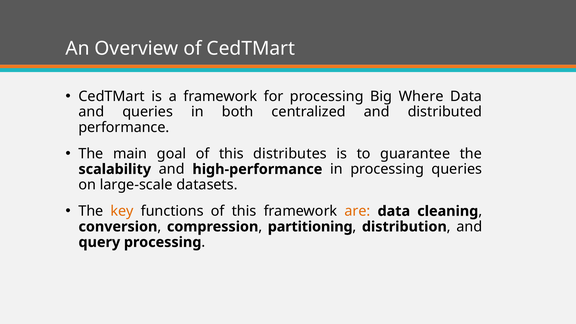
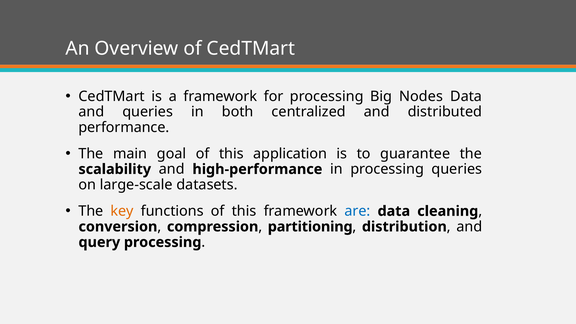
Where: Where -> Nodes
distributes: distributes -> application
are colour: orange -> blue
